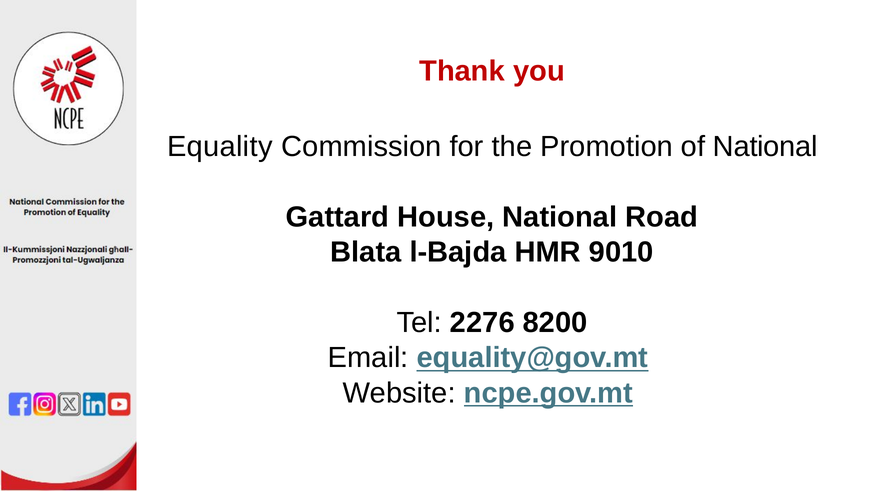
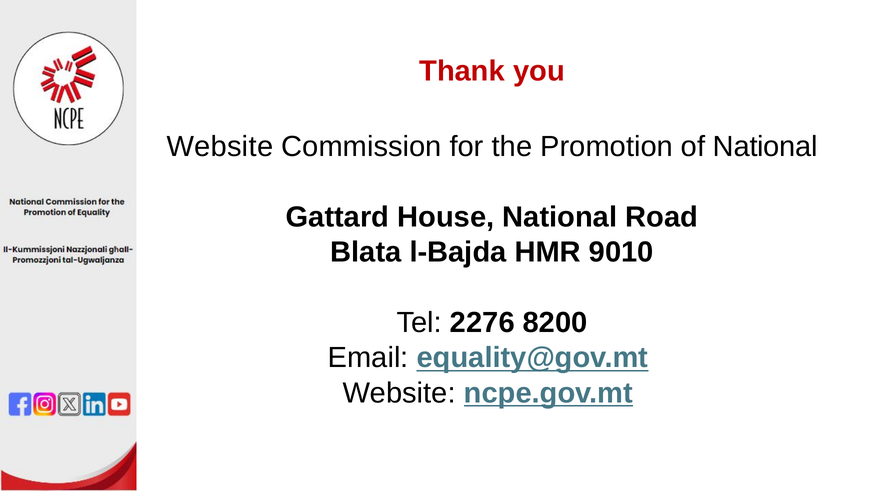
Equality at (220, 147): Equality -> Website
